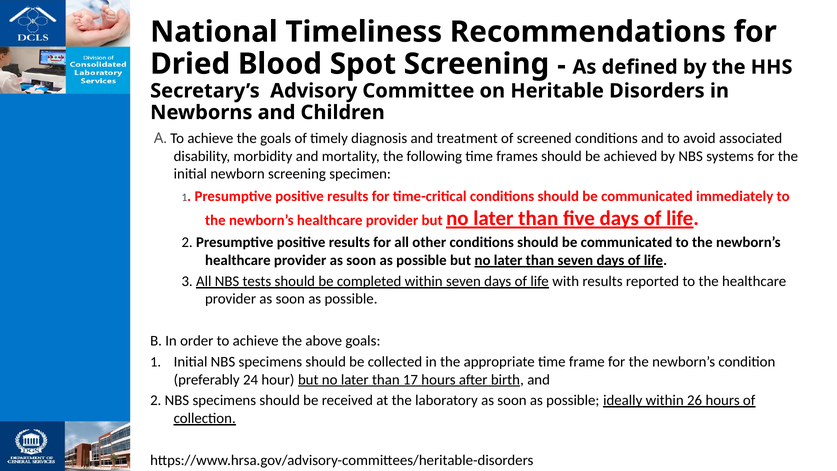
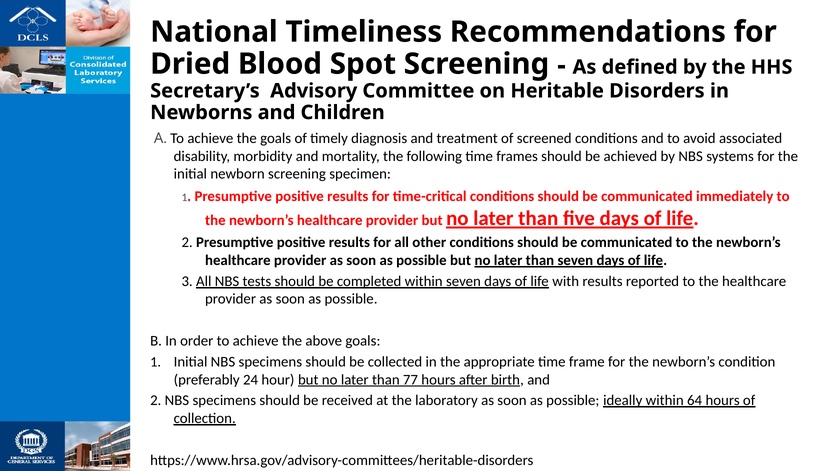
17: 17 -> 77
26: 26 -> 64
